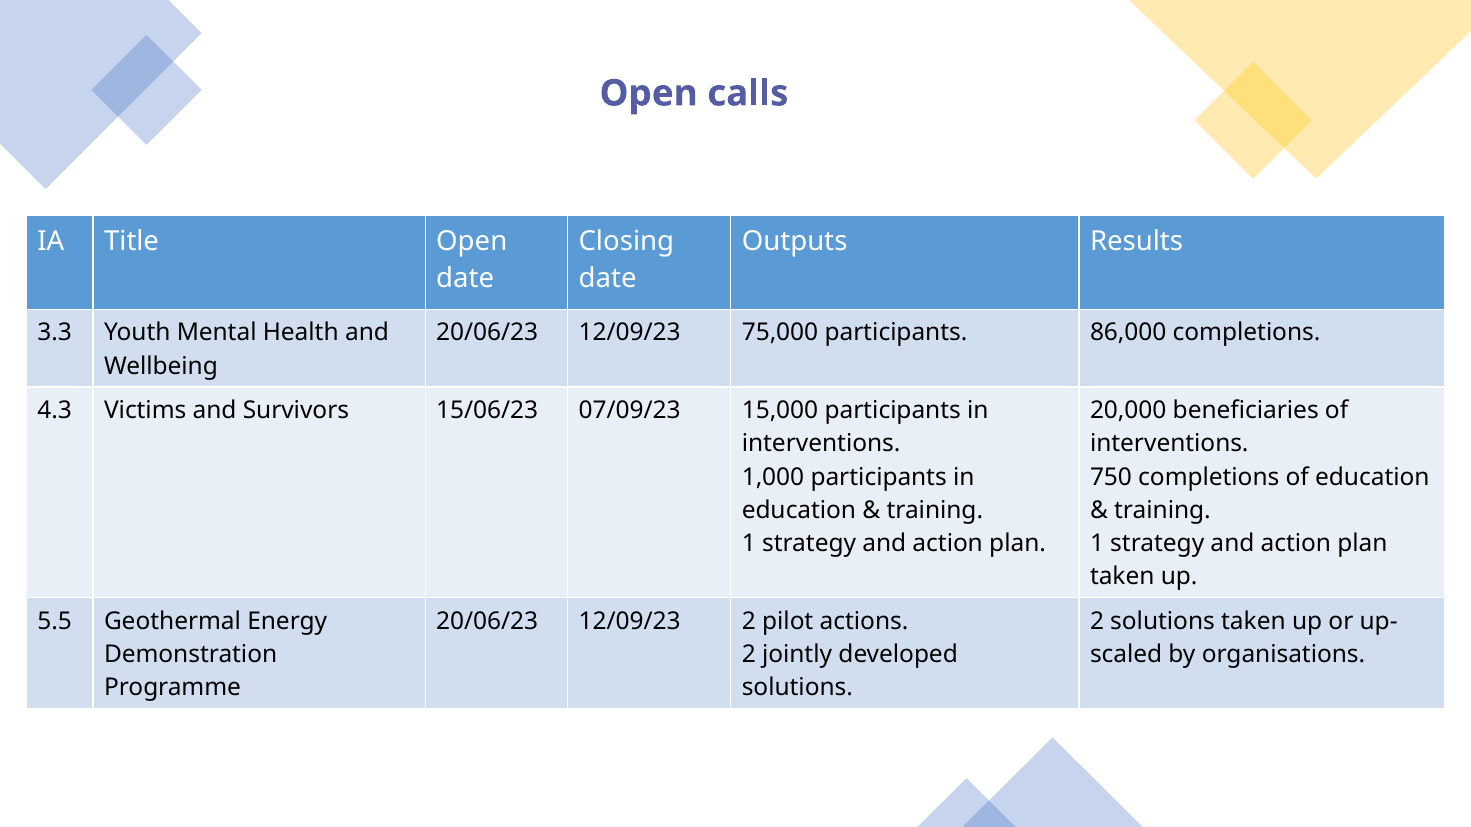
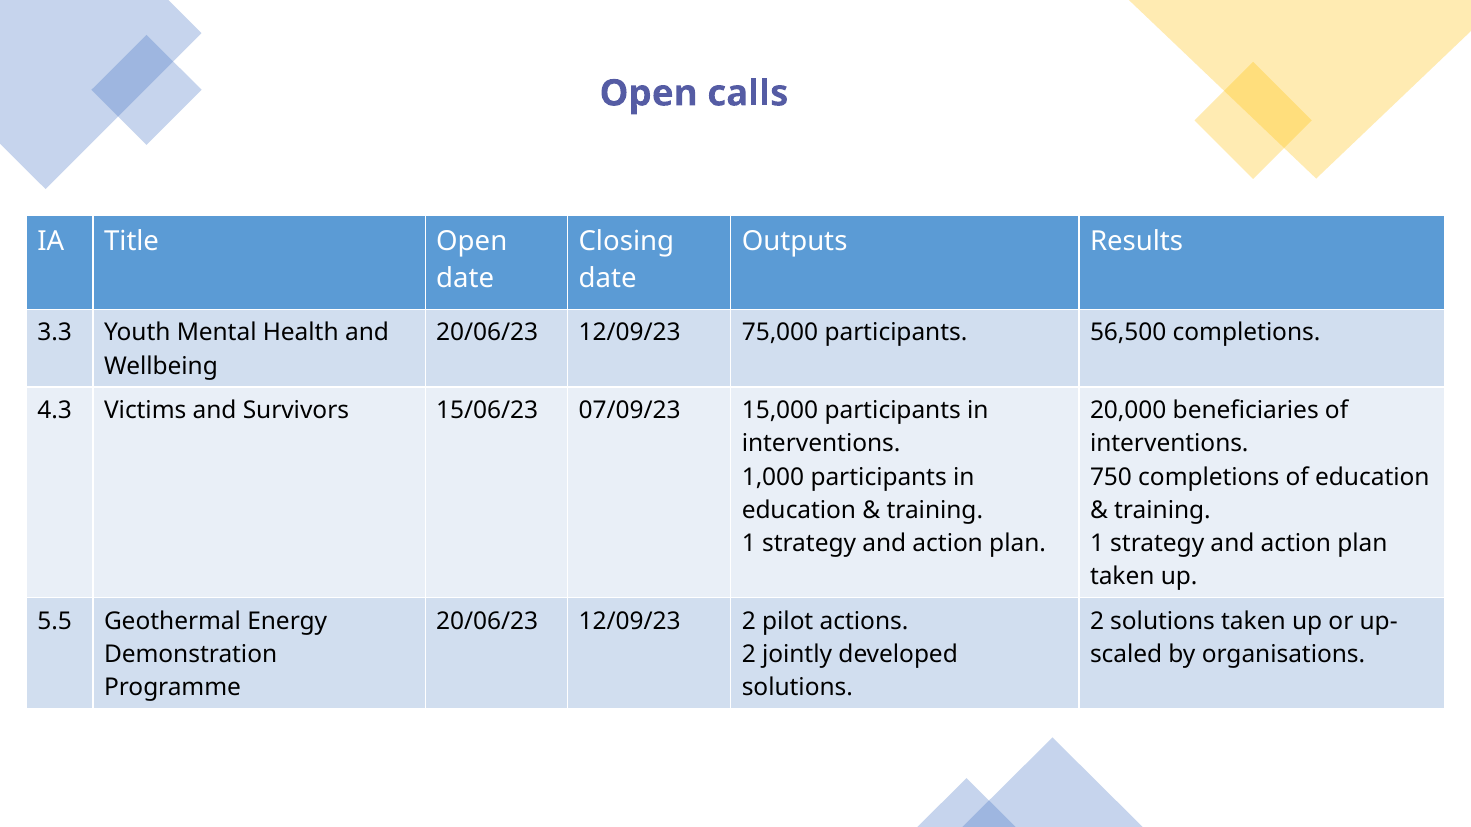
86,000: 86,000 -> 56,500
